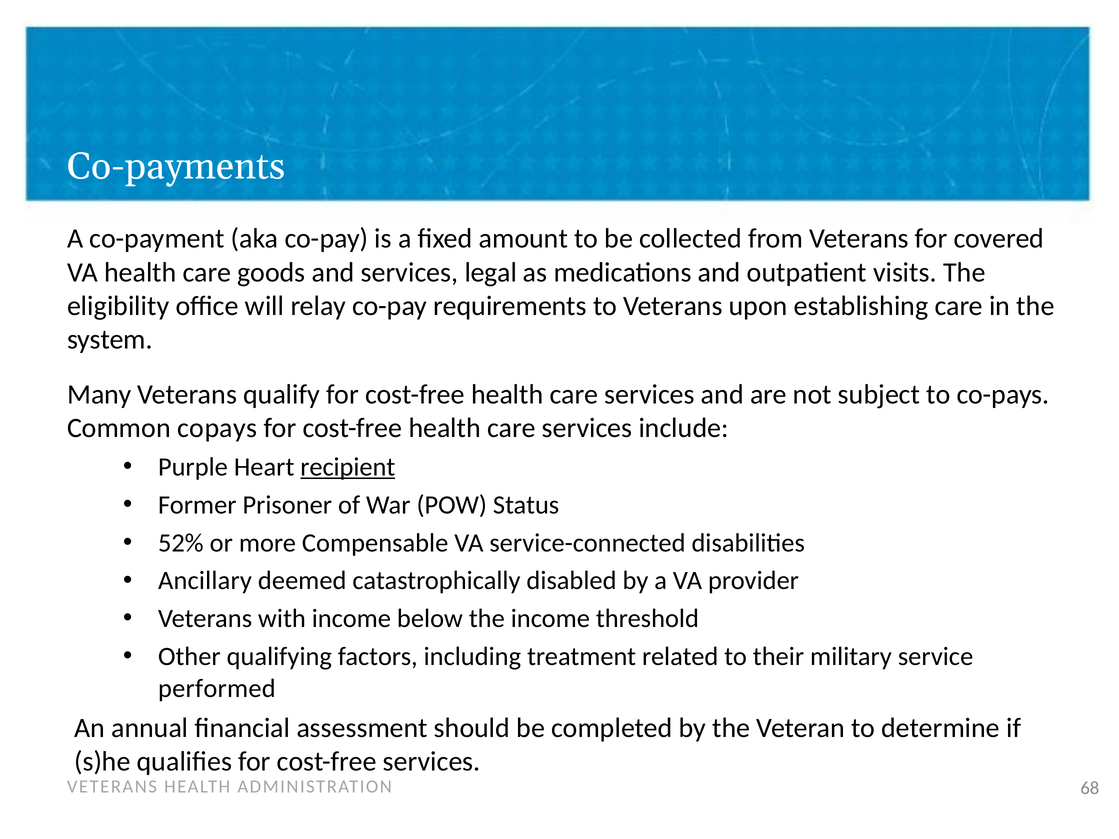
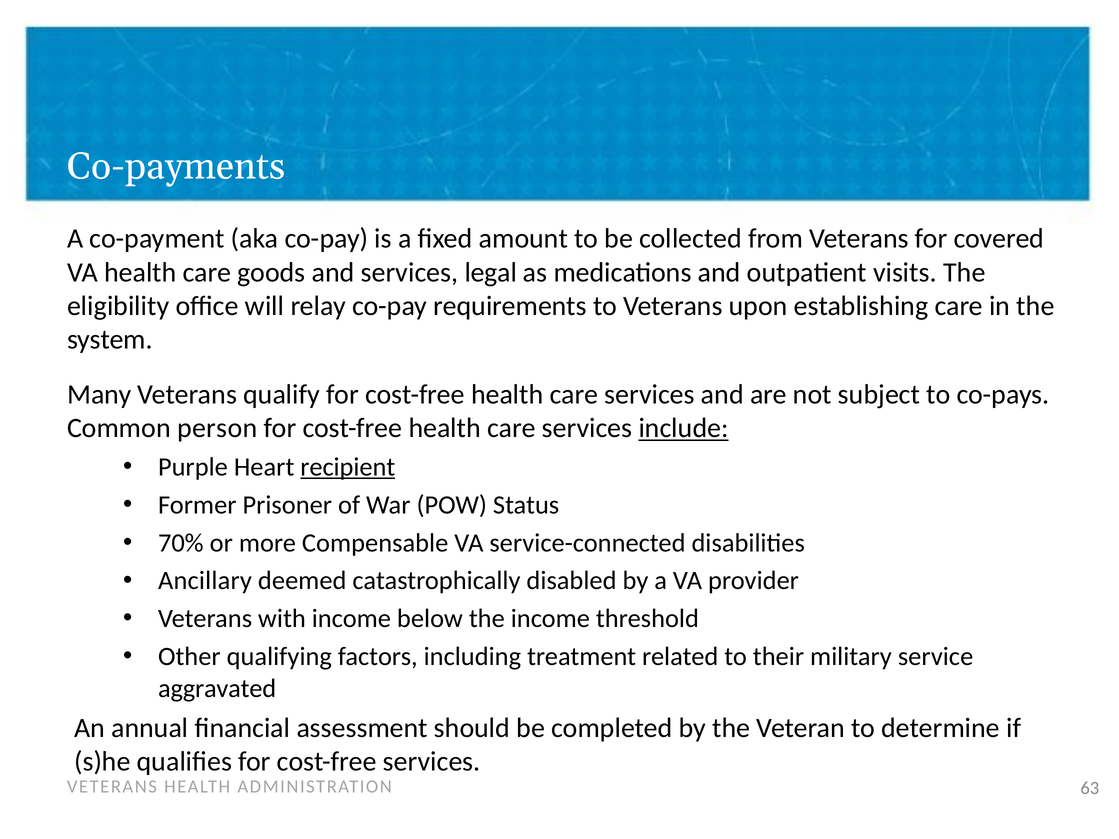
copays: copays -> person
include underline: none -> present
52%: 52% -> 70%
performed: performed -> aggravated
68: 68 -> 63
